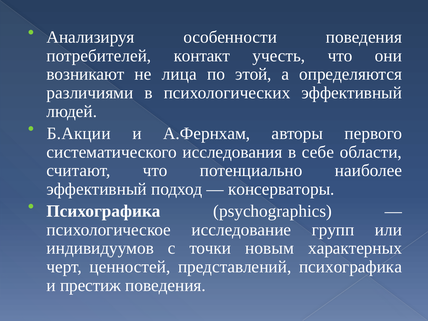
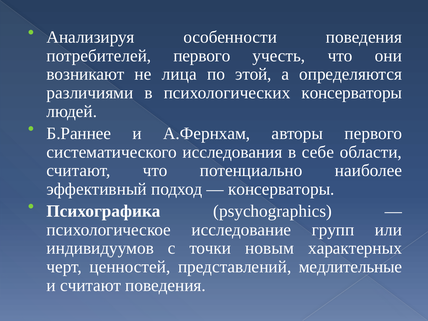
потребителей контакт: контакт -> первого
психологических эффективный: эффективный -> консерваторы
Б.Акции: Б.Акции -> Б.Раннее
представлений психографика: психографика -> медлительные
и престиж: престиж -> считают
